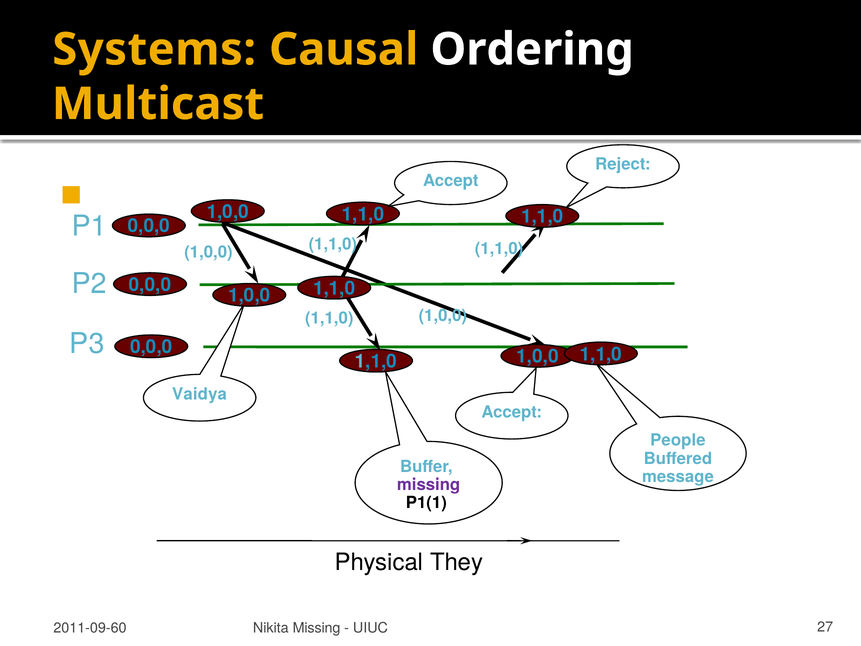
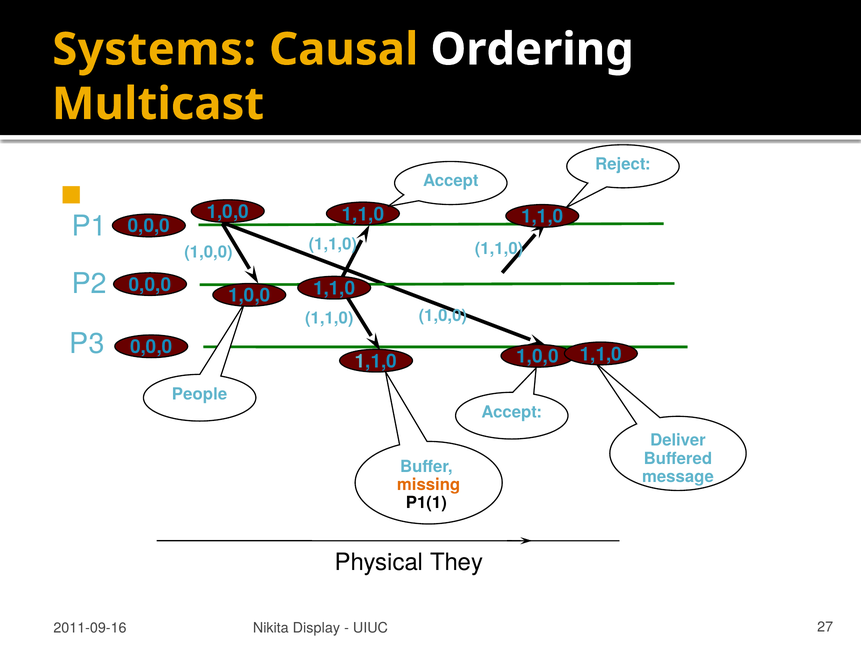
Vaidya: Vaidya -> People
People: People -> Deliver
missing at (429, 485) colour: purple -> orange
2011-09-60: 2011-09-60 -> 2011-09-16
Nikita Missing: Missing -> Display
